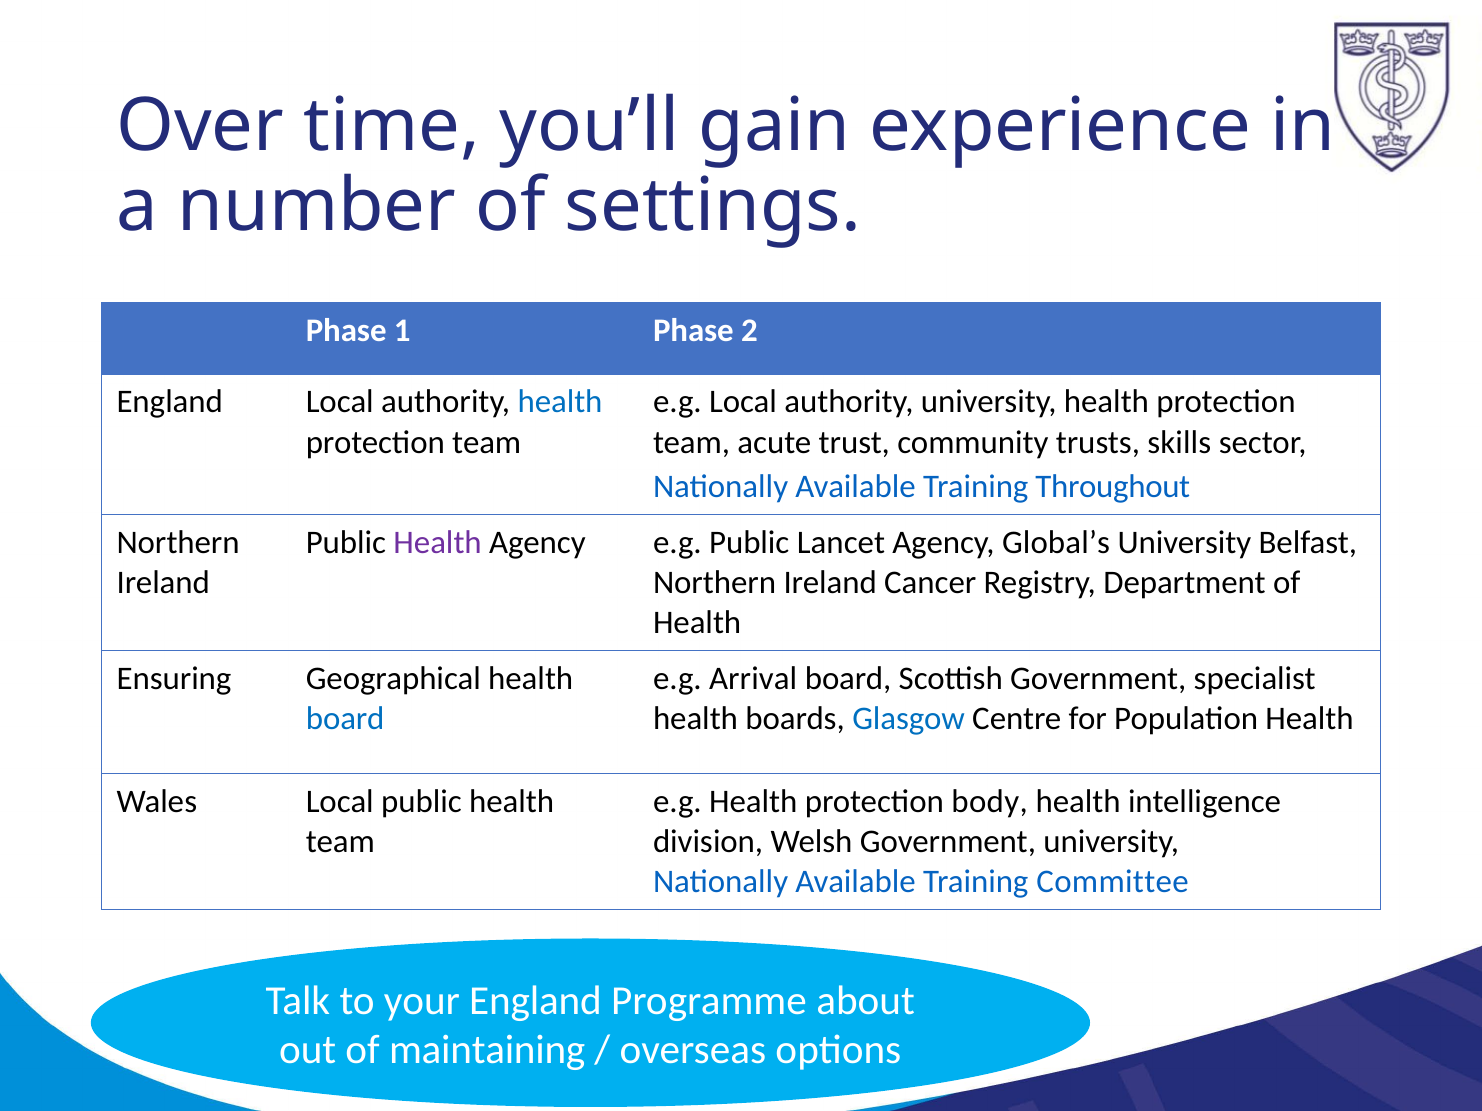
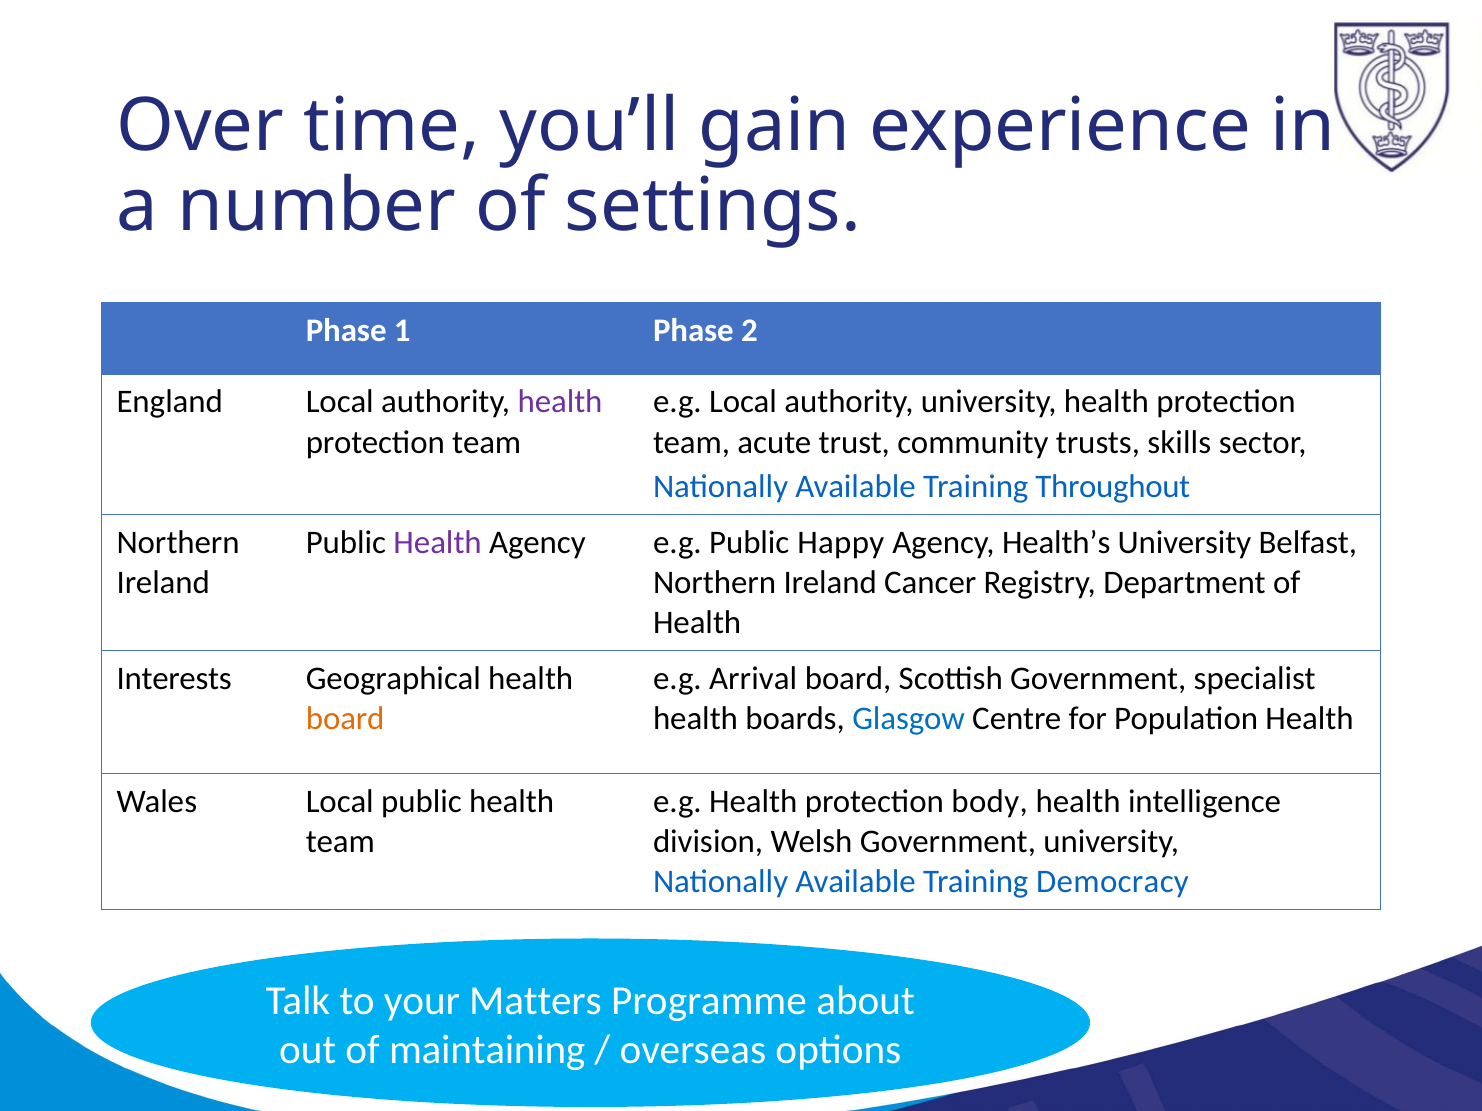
health at (560, 402) colour: blue -> purple
Lancet: Lancet -> Happy
Global’s: Global’s -> Health’s
Ensuring: Ensuring -> Interests
board at (345, 719) colour: blue -> orange
Committee: Committee -> Democracy
your England: England -> Matters
